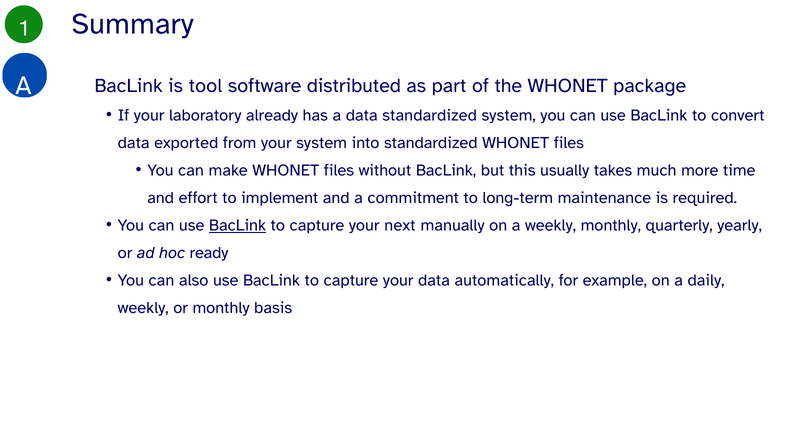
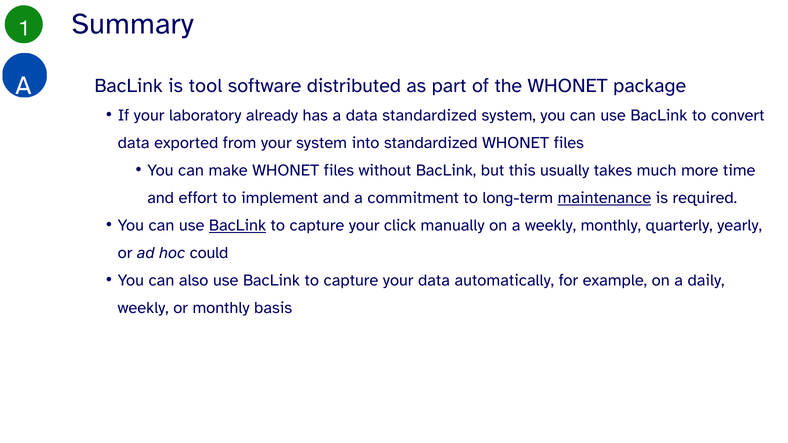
maintenance underline: none -> present
next: next -> click
ready: ready -> could
